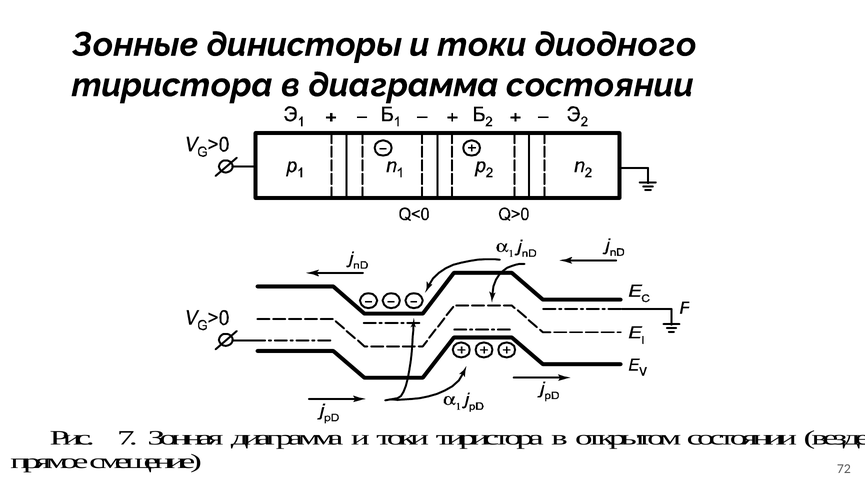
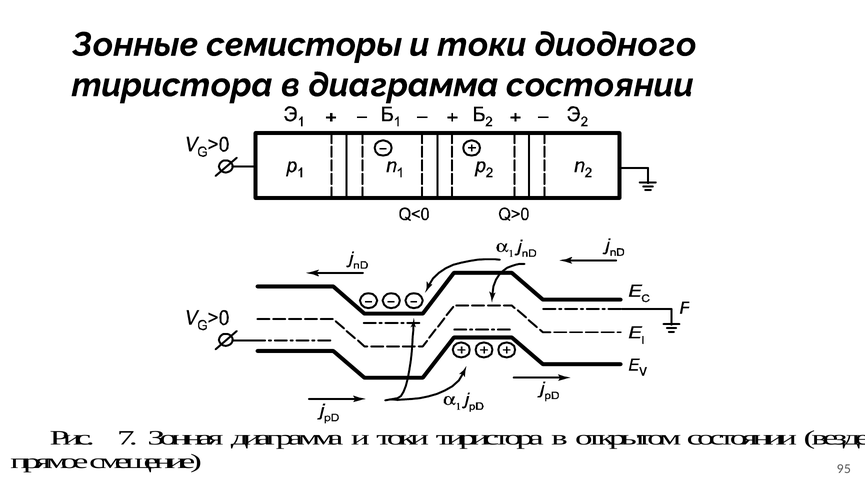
динисторы: динисторы -> семисторы
72: 72 -> 95
